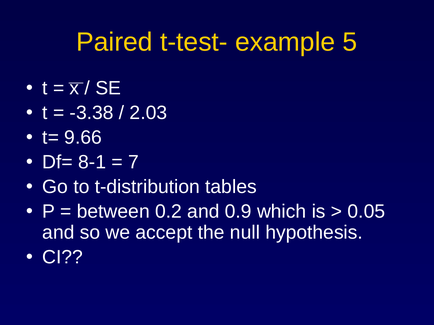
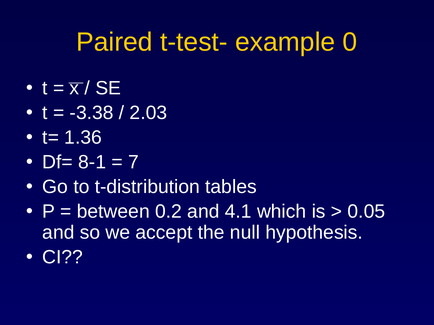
5: 5 -> 0
9.66: 9.66 -> 1.36
0.9: 0.9 -> 4.1
